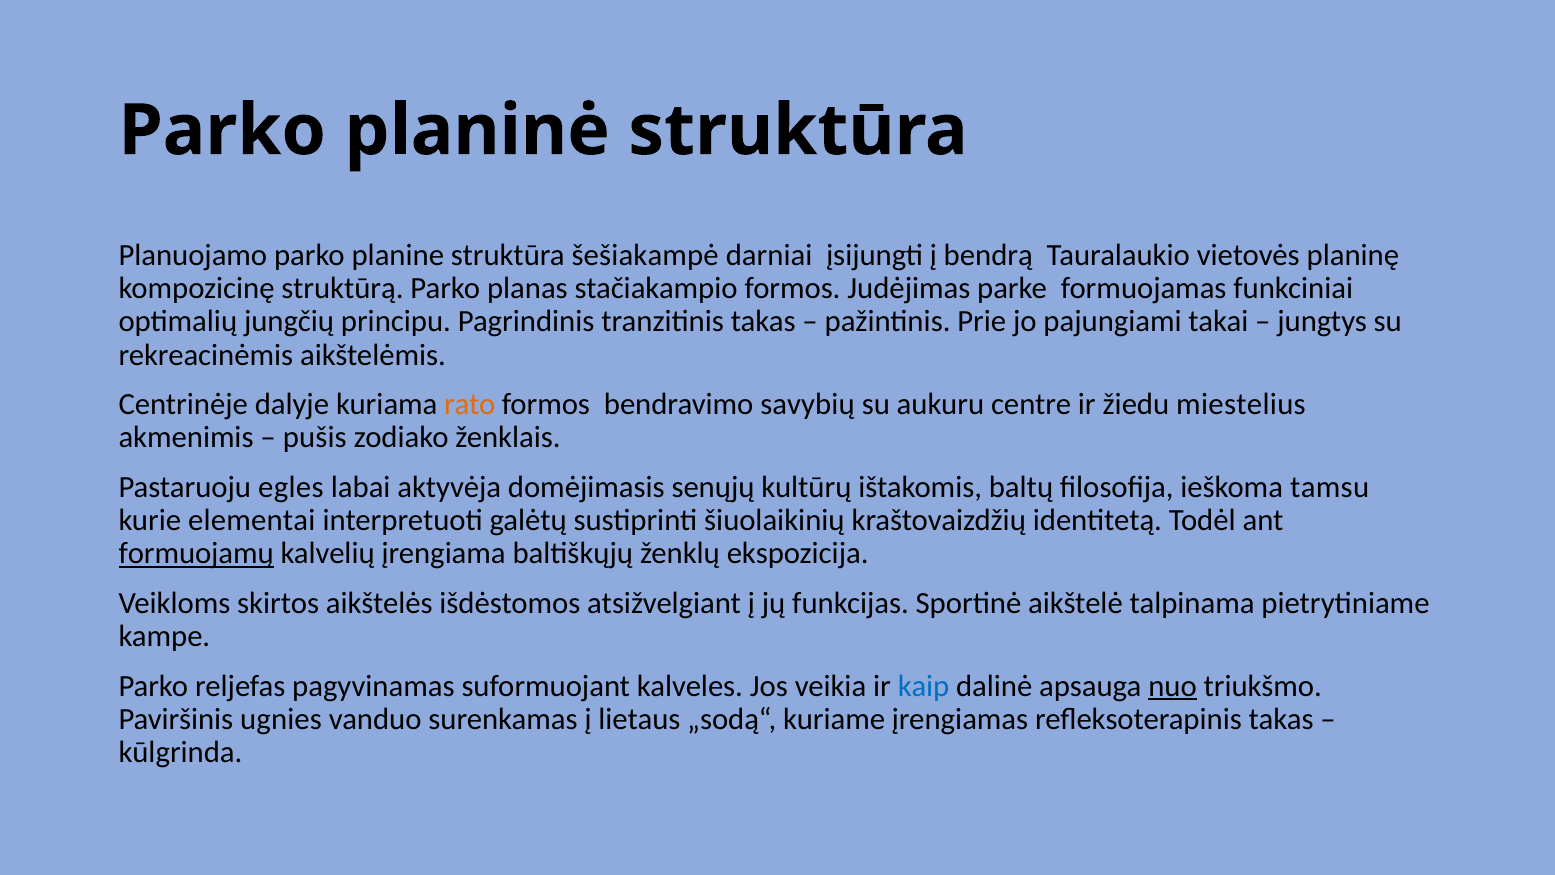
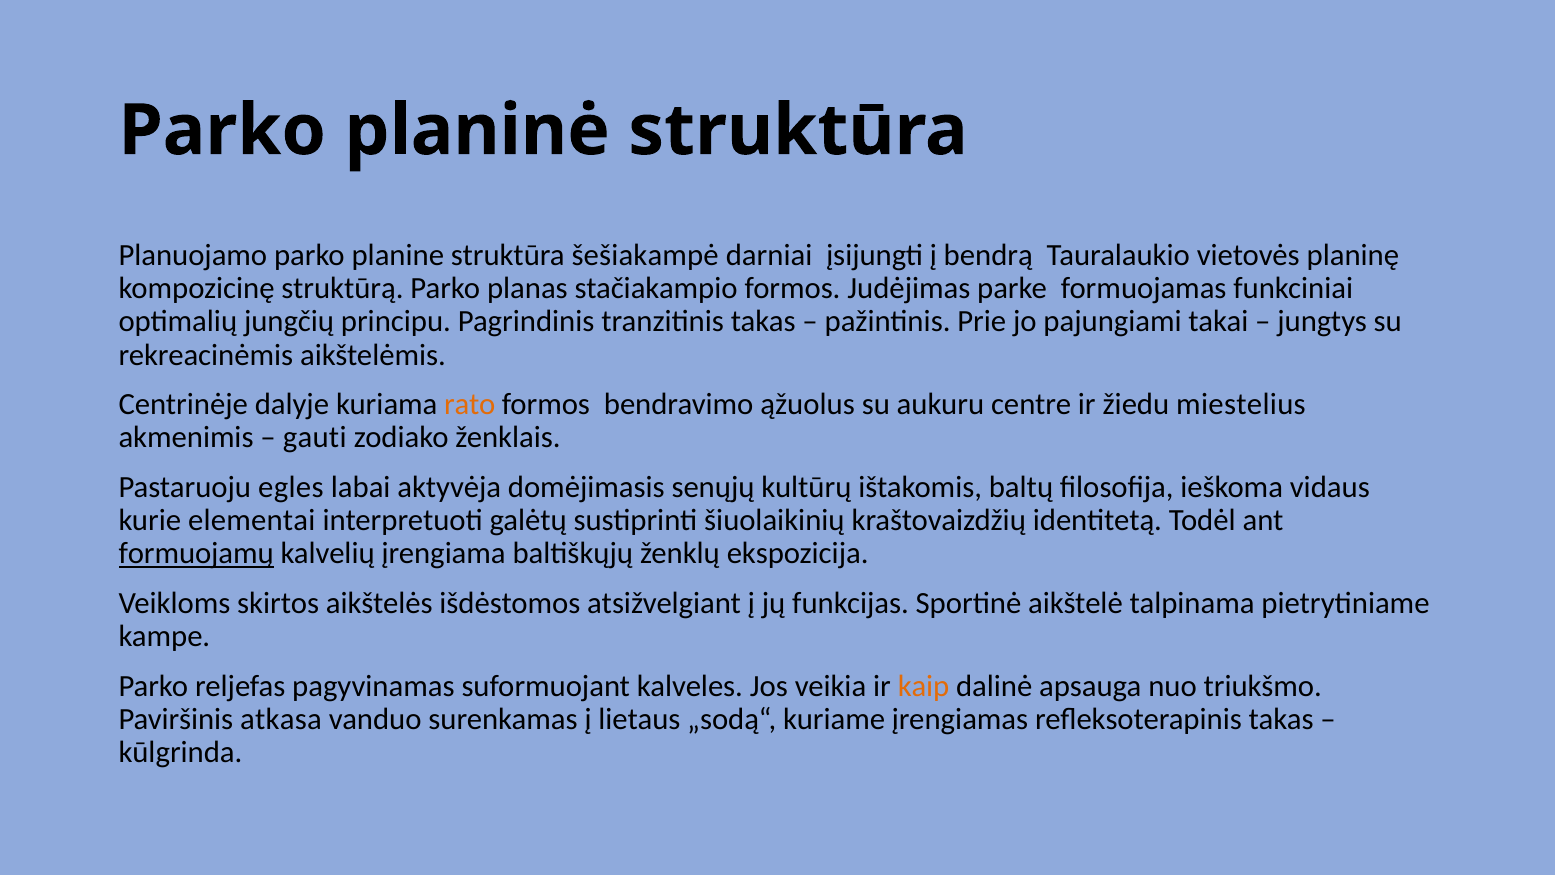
savybių: savybių -> ąžuolus
pušis: pušis -> gauti
tamsu: tamsu -> vidaus
kaip colour: blue -> orange
nuo underline: present -> none
ugnies: ugnies -> atkasa
